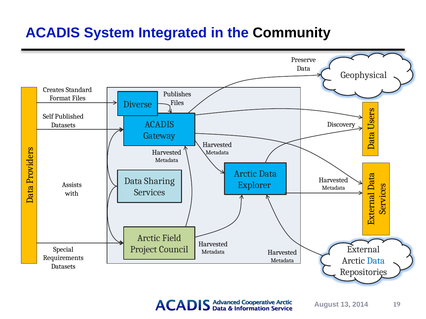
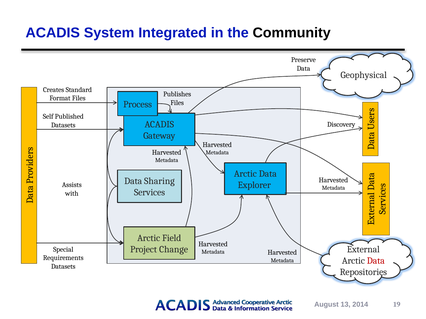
Diverse: Diverse -> Process
Council: Council -> Change
Data at (376, 261) colour: blue -> red
